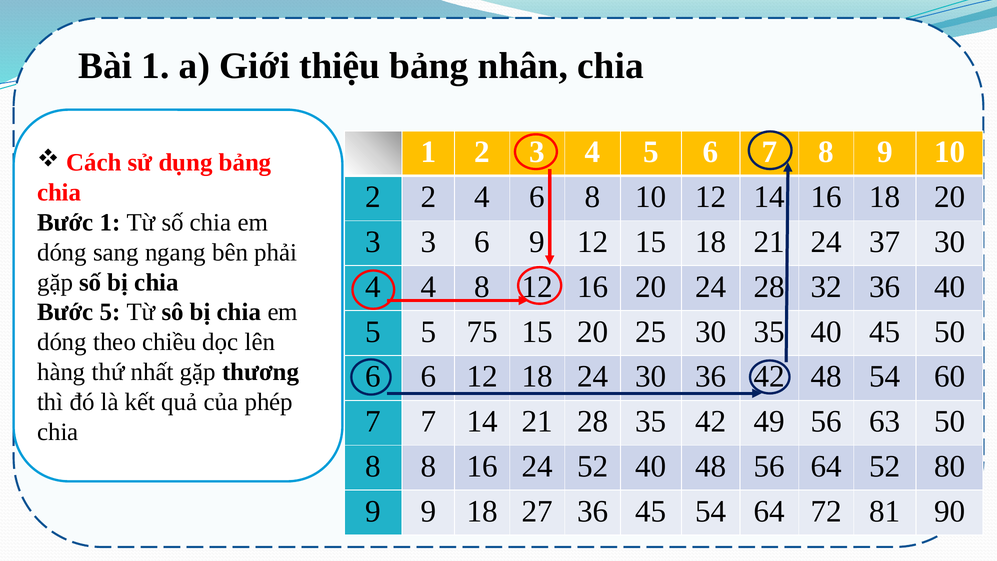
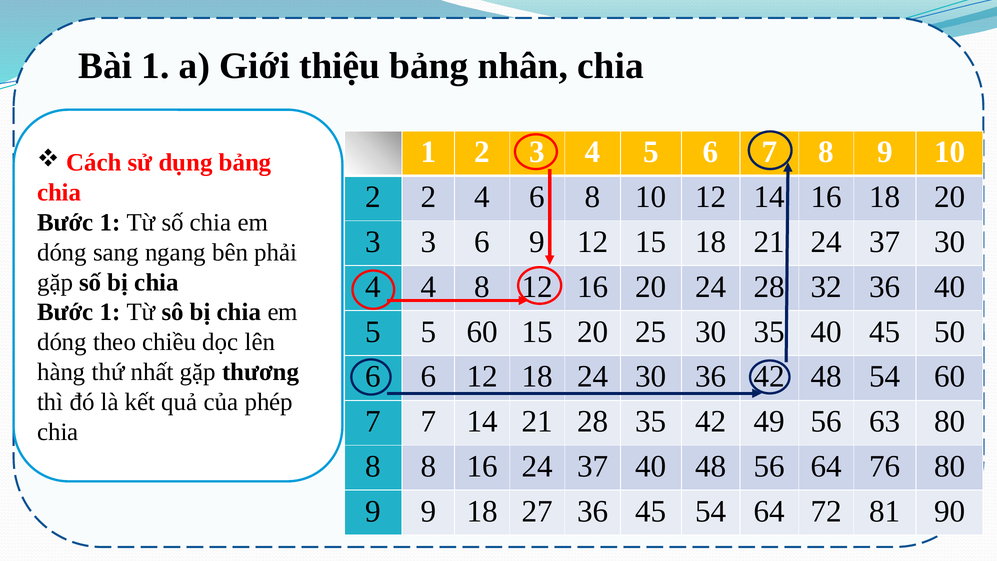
5 at (110, 312): 5 -> 1
5 75: 75 -> 60
63 50: 50 -> 80
16 24 52: 52 -> 37
64 52: 52 -> 76
